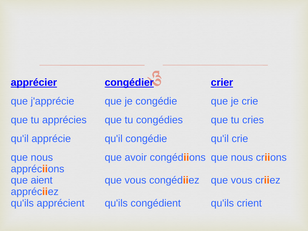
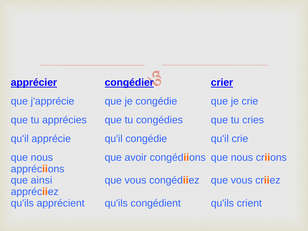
aient: aient -> ainsi
